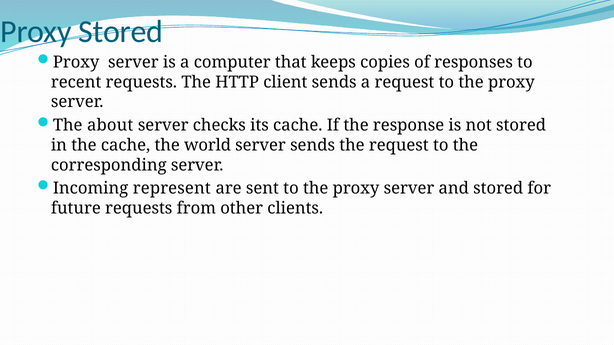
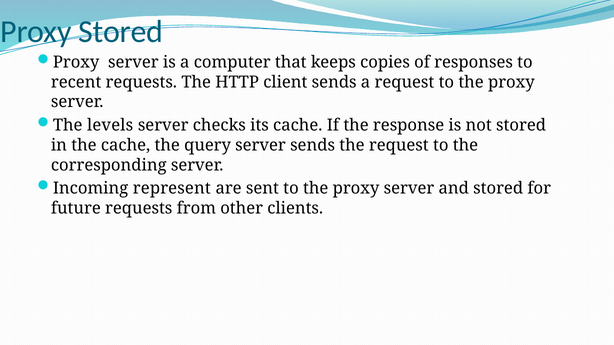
about: about -> levels
world: world -> query
